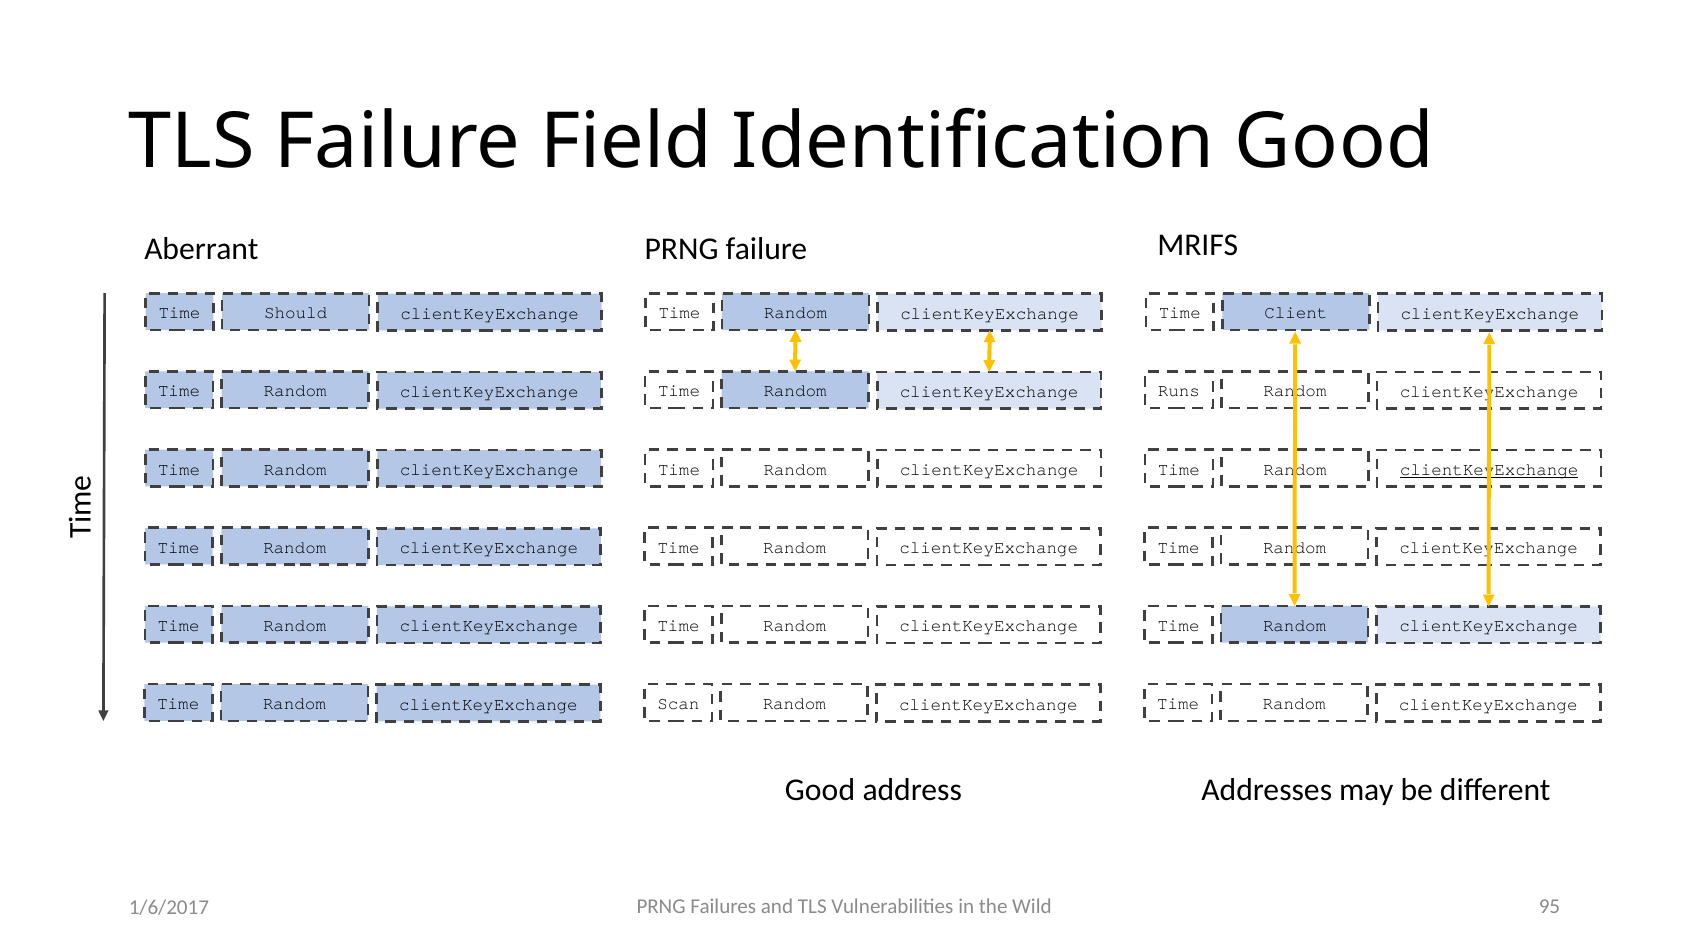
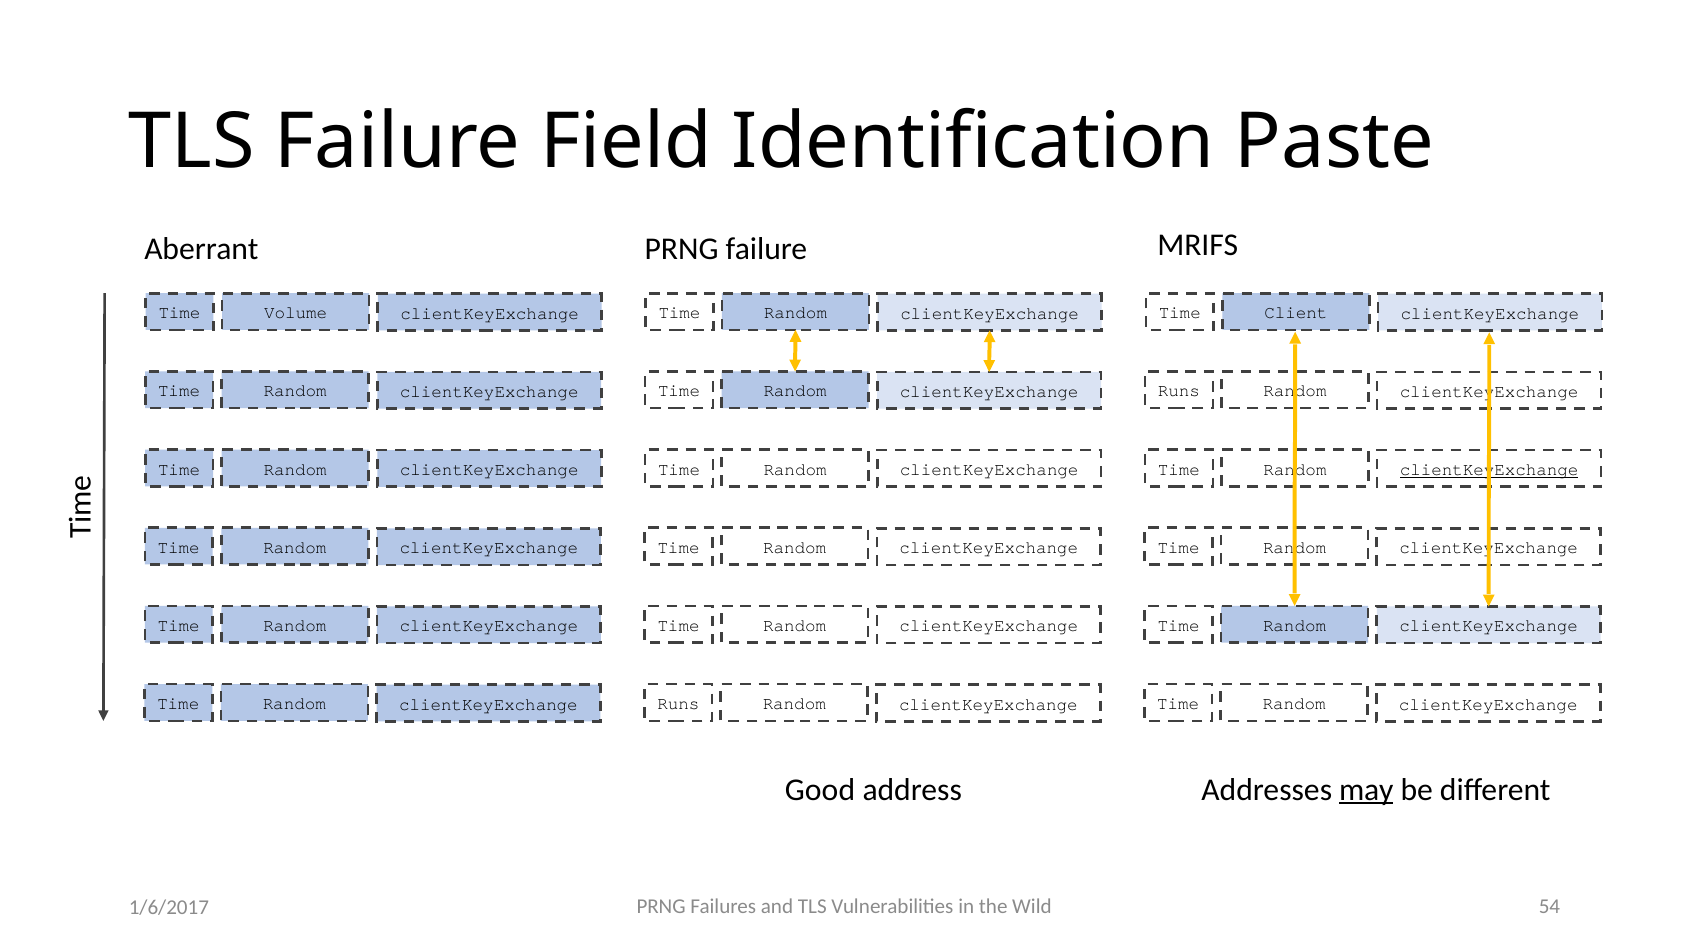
Identification Good: Good -> Paste
Should: Should -> Volume
Scan at (678, 704): Scan -> Runs
may underline: none -> present
95: 95 -> 54
